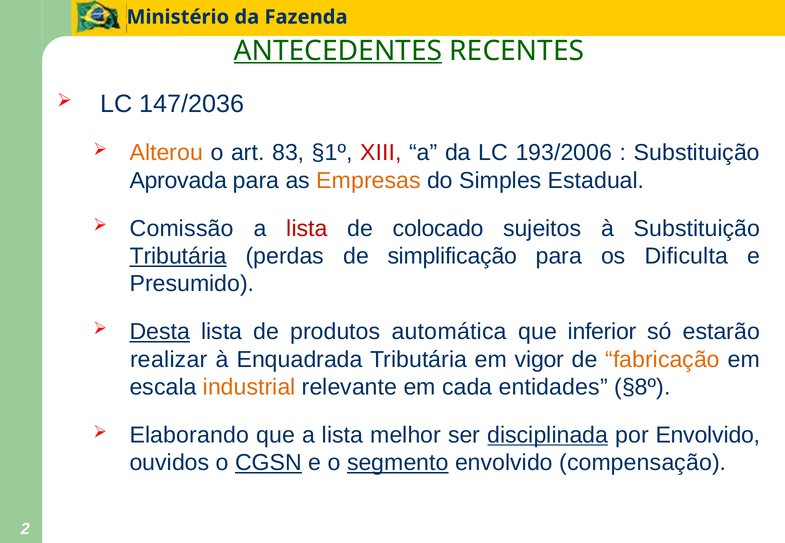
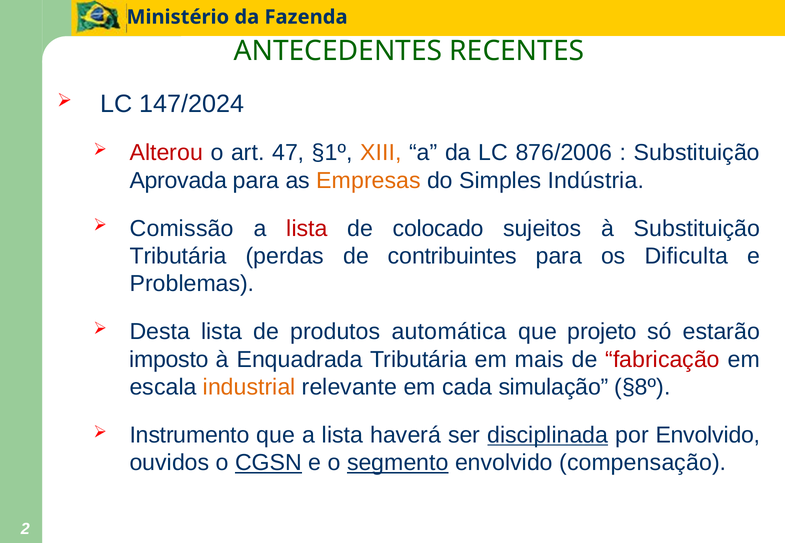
ANTECEDENTES underline: present -> none
147/2036: 147/2036 -> 147/2024
Alterou colour: orange -> red
83: 83 -> 47
XIII colour: red -> orange
193/2006: 193/2006 -> 876/2006
Estadual: Estadual -> Indústria
Tributária at (178, 256) underline: present -> none
simplificação: simplificação -> contribuintes
Presumido: Presumido -> Problemas
Desta underline: present -> none
inferior: inferior -> projeto
realizar: realizar -> imposto
vigor: vigor -> mais
fabricação colour: orange -> red
entidades: entidades -> simulação
Elaborando: Elaborando -> Instrumento
melhor: melhor -> haverá
